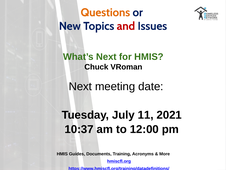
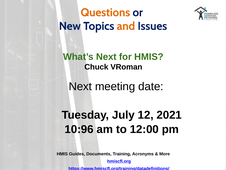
and colour: red -> orange
11: 11 -> 12
10:37: 10:37 -> 10:96
